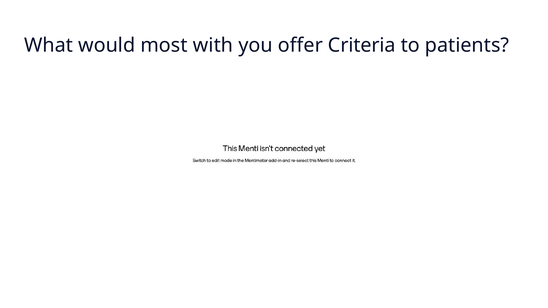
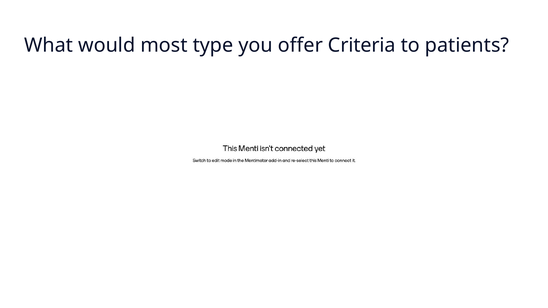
with: with -> type
